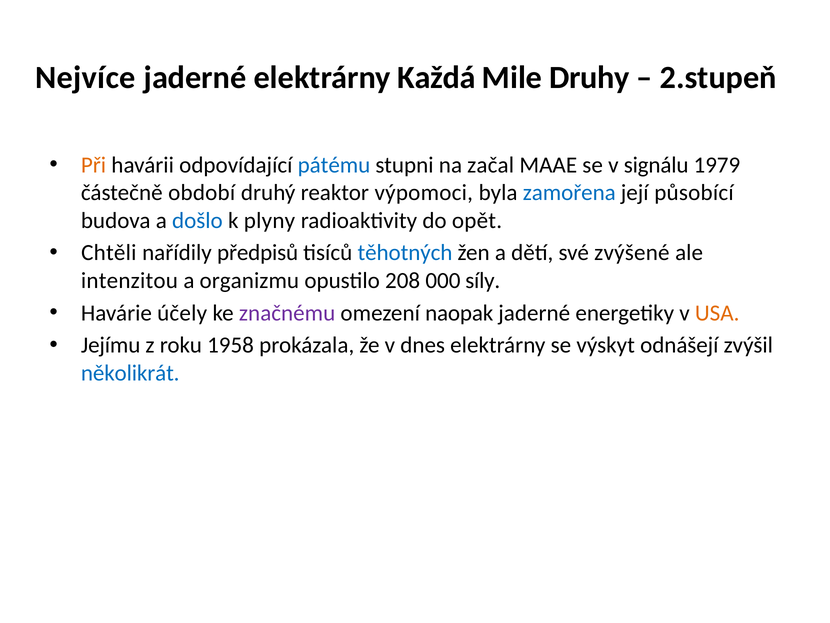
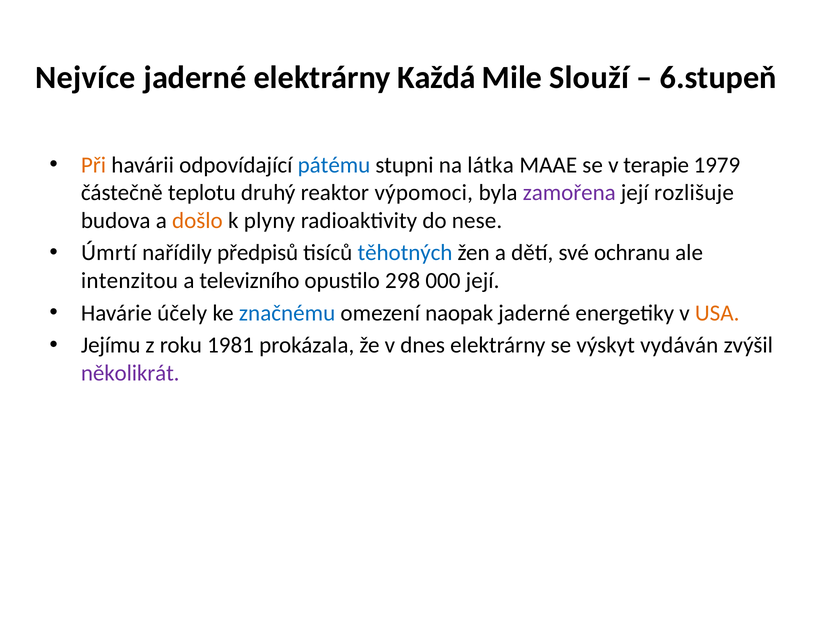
Druhy: Druhy -> Slouží
2.stupeň: 2.stupeň -> 6.stupeň
začal: začal -> látka
signálu: signálu -> terapie
období: období -> teplotu
zamořena colour: blue -> purple
působící: působící -> rozlišuje
došlo colour: blue -> orange
opět: opět -> nese
Chtěli: Chtěli -> Úmrtí
zvýšené: zvýšené -> ochranu
organizmu: organizmu -> televizního
208: 208 -> 298
000 síly: síly -> její
značnému colour: purple -> blue
1958: 1958 -> 1981
odnášejí: odnášejí -> vydáván
několikrát colour: blue -> purple
